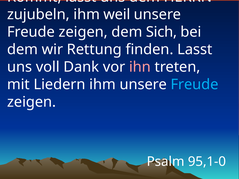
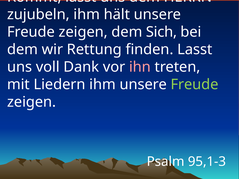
weil: weil -> hält
Freude at (194, 85) colour: light blue -> light green
95,1-0: 95,1-0 -> 95,1-3
